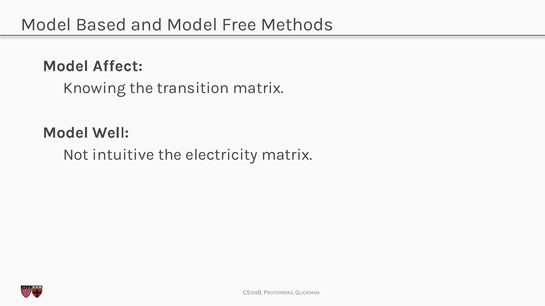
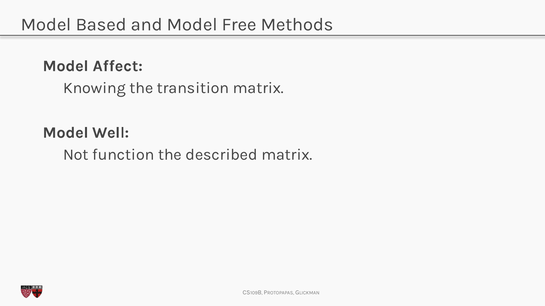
intuitive: intuitive -> function
electricity: electricity -> described
